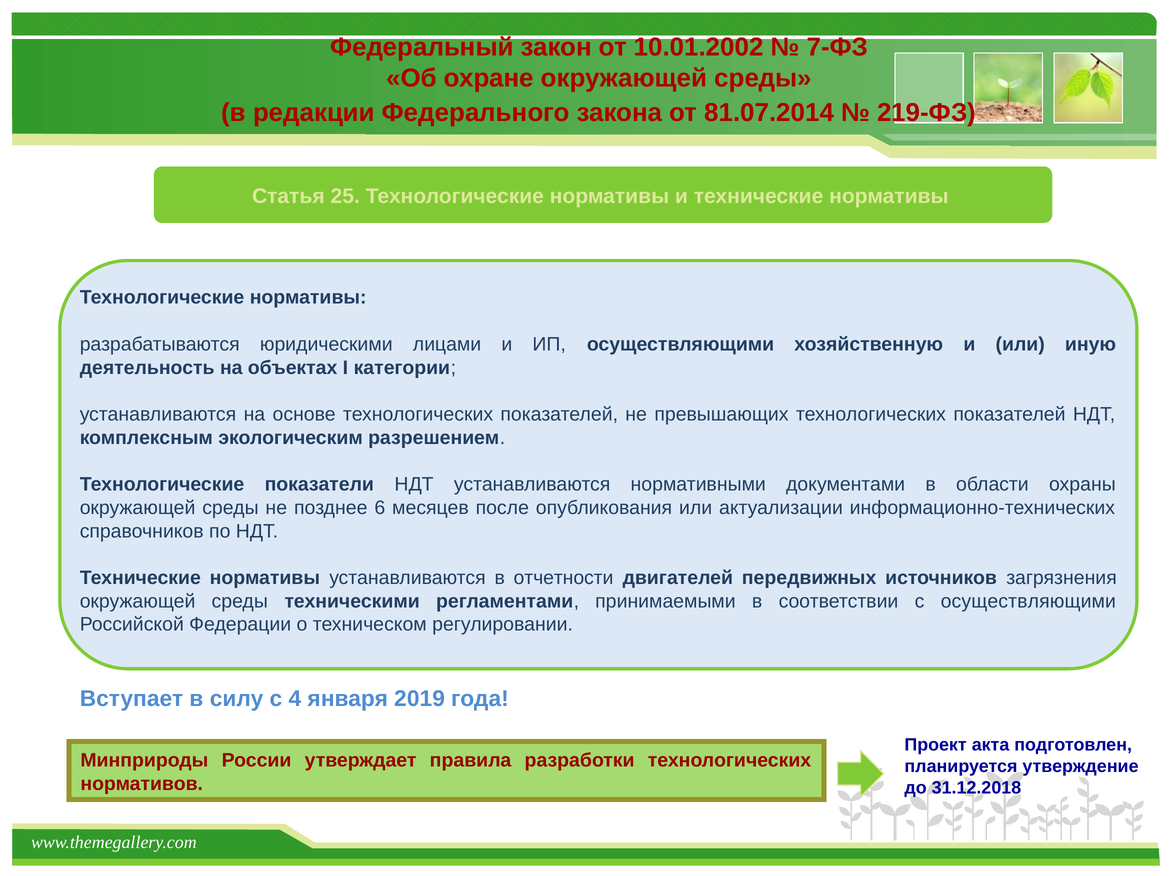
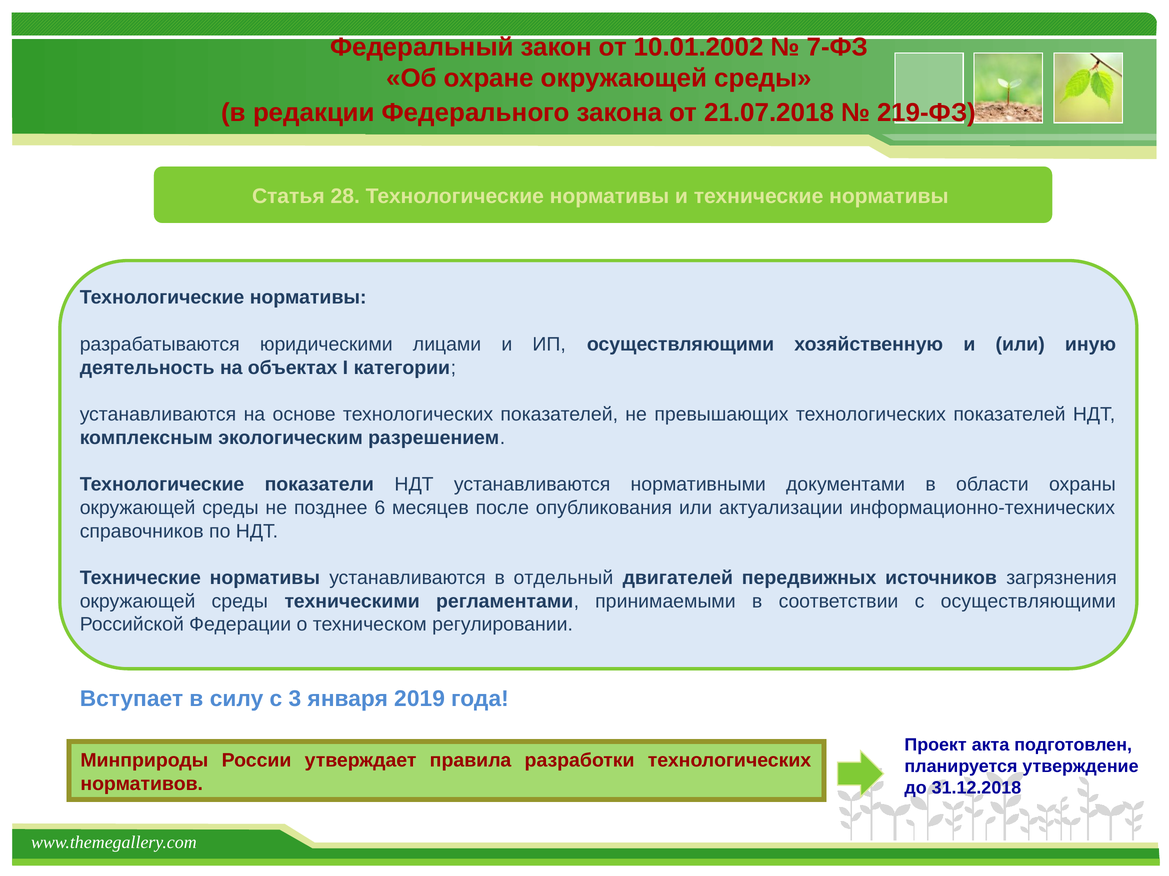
81.07.2014: 81.07.2014 -> 21.07.2018
25: 25 -> 28
отчетности: отчетности -> отдельный
4: 4 -> 3
